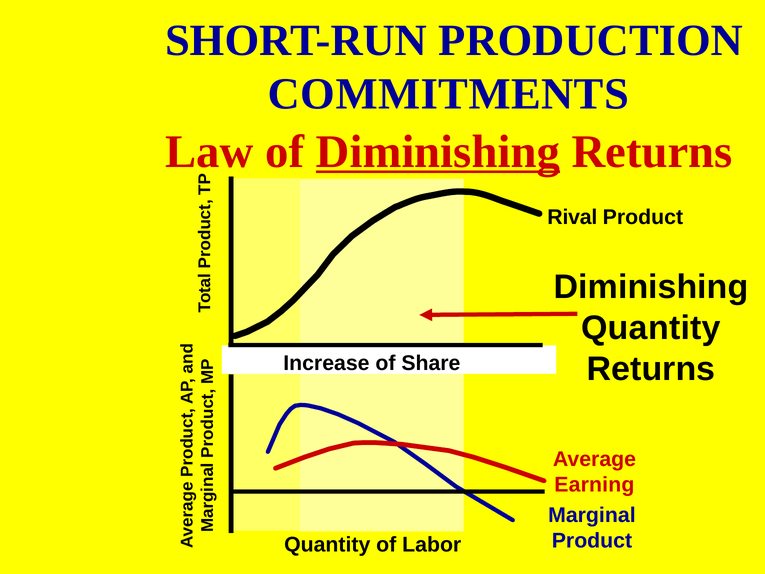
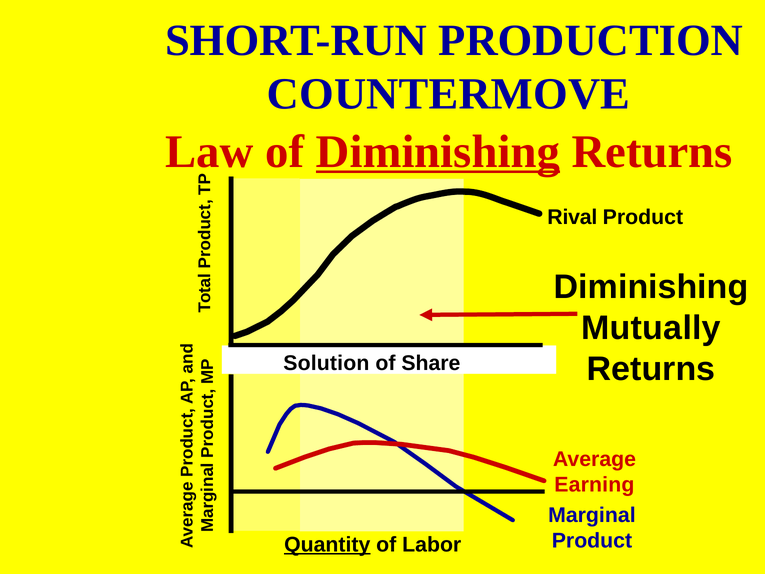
COMMITMENTS: COMMITMENTS -> COUNTERMOVE
Quantity at (651, 328): Quantity -> Mutually
Increase: Increase -> Solution
Quantity at (327, 544) underline: none -> present
